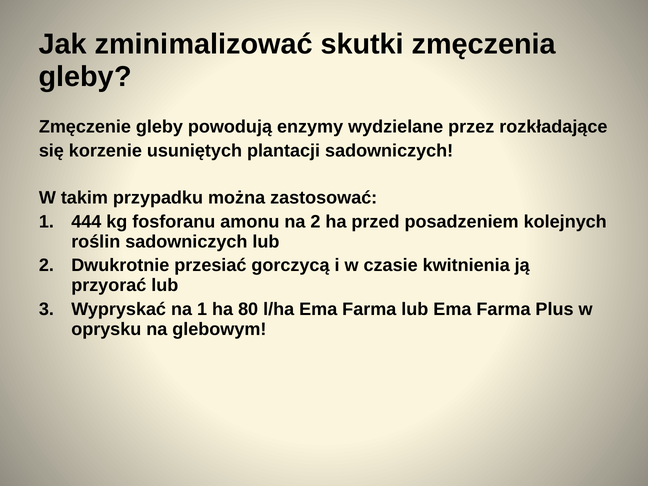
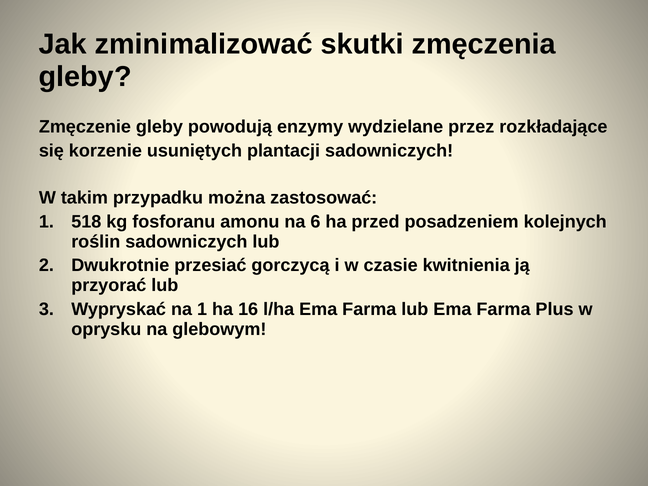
444: 444 -> 518
na 2: 2 -> 6
80: 80 -> 16
